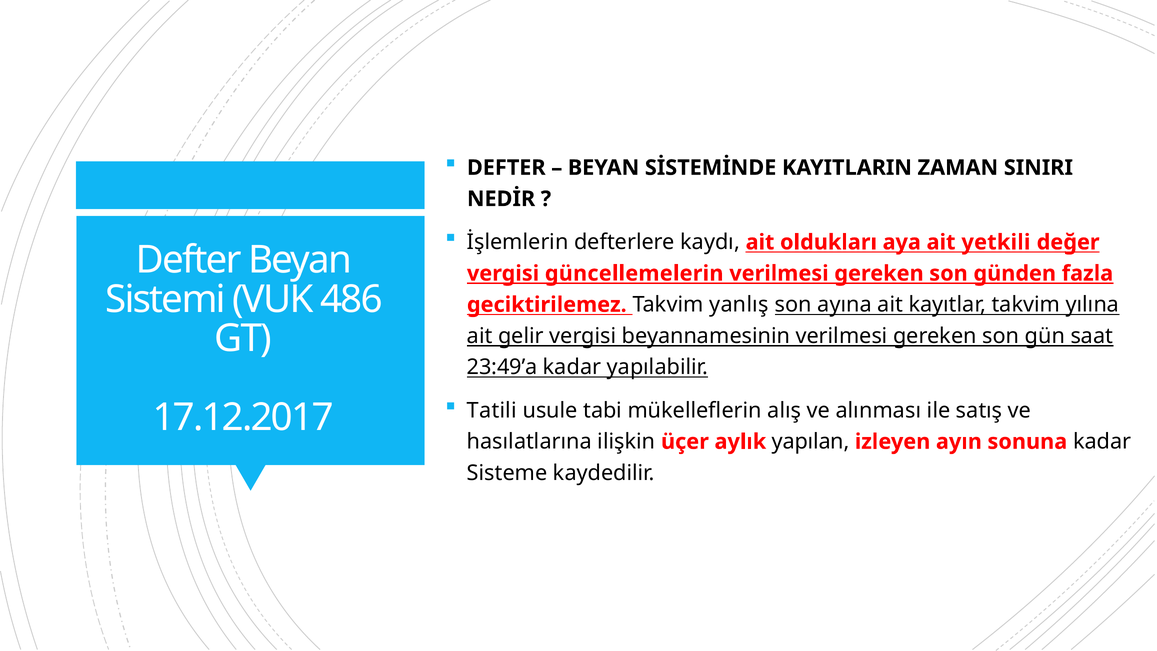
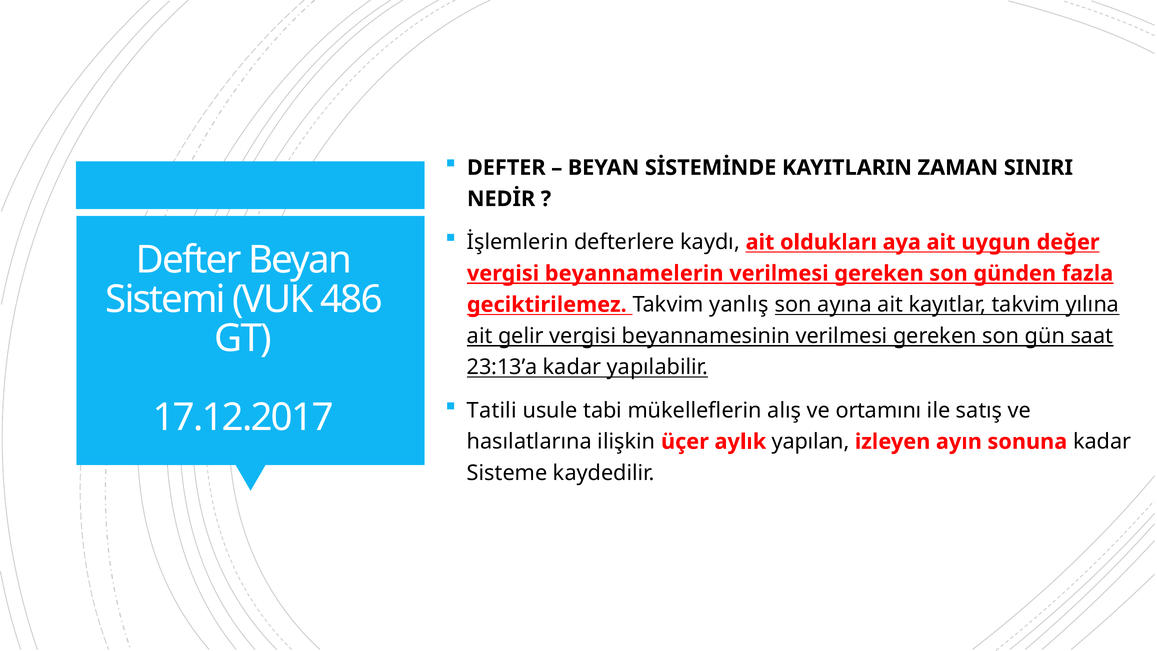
yetkili: yetkili -> uygun
güncellemelerin: güncellemelerin -> beyannamelerin
23:49’a: 23:49’a -> 23:13’a
alınması: alınması -> ortamını
